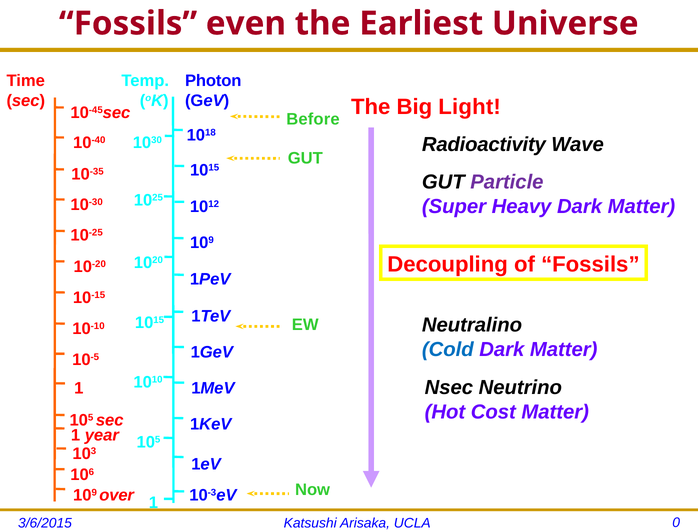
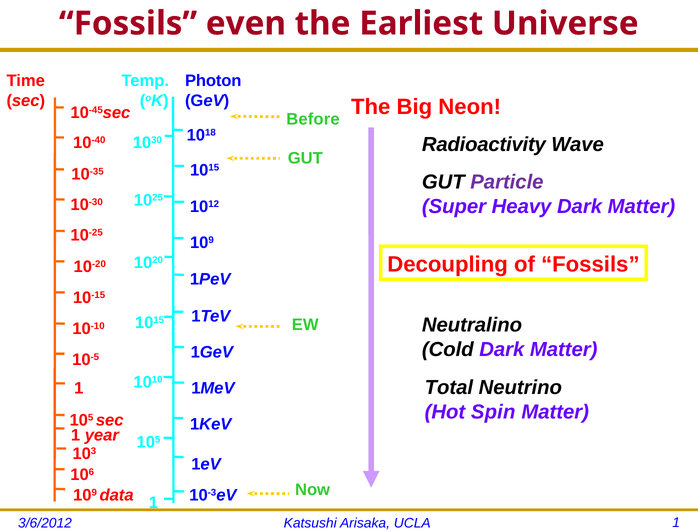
Light: Light -> Neon
Cold colour: blue -> black
Nsec: Nsec -> Total
Cost: Cost -> Spin
over: over -> data
3/6/2015: 3/6/2015 -> 3/6/2012
UCLA 0: 0 -> 1
